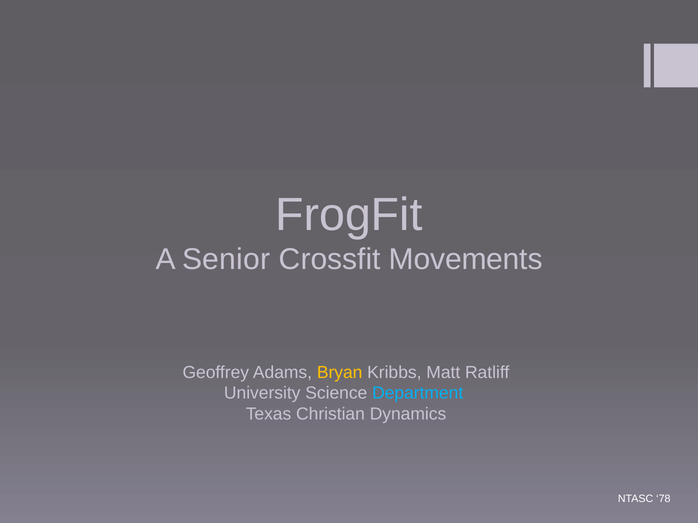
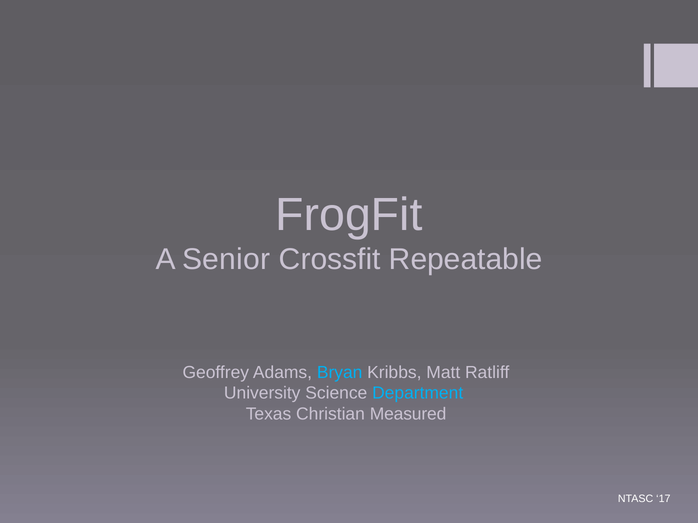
Movements: Movements -> Repeatable
Bryan colour: yellow -> light blue
Dynamics: Dynamics -> Measured
78: 78 -> 17
